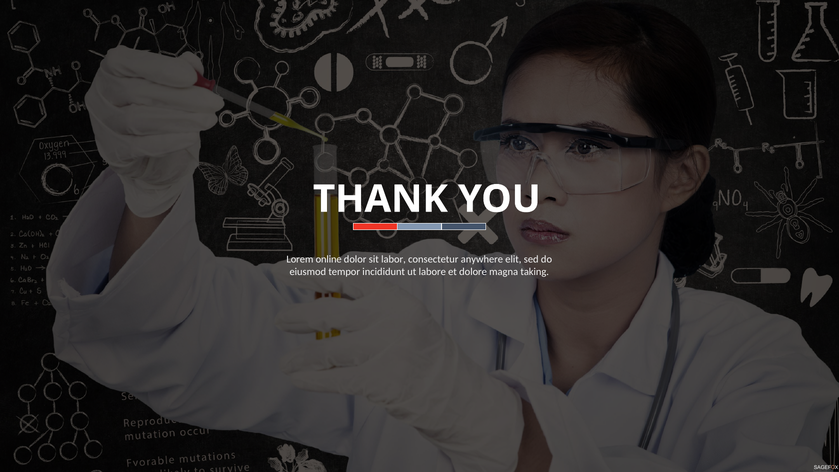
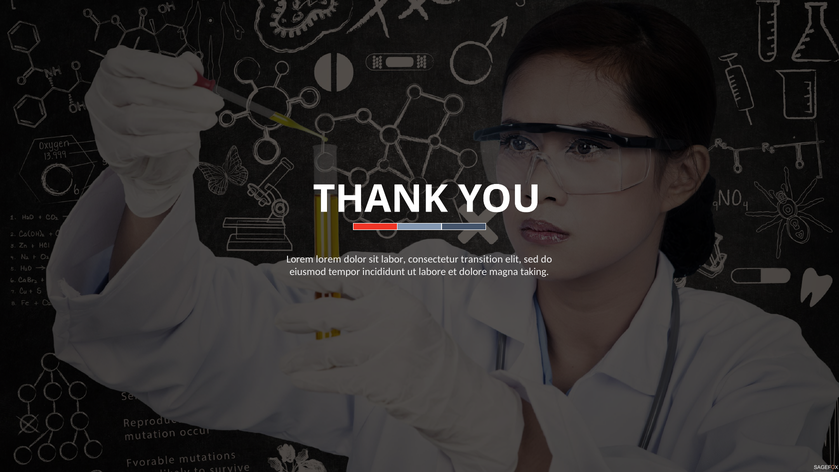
Lorem online: online -> lorem
anywhere: anywhere -> transition
